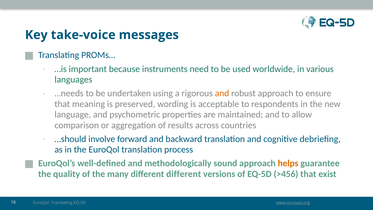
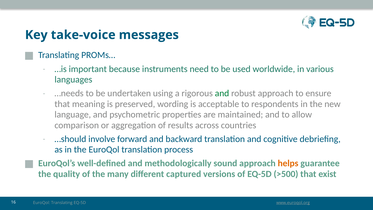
and at (222, 93) colour: orange -> green
different different: different -> captured
>456: >456 -> >500
